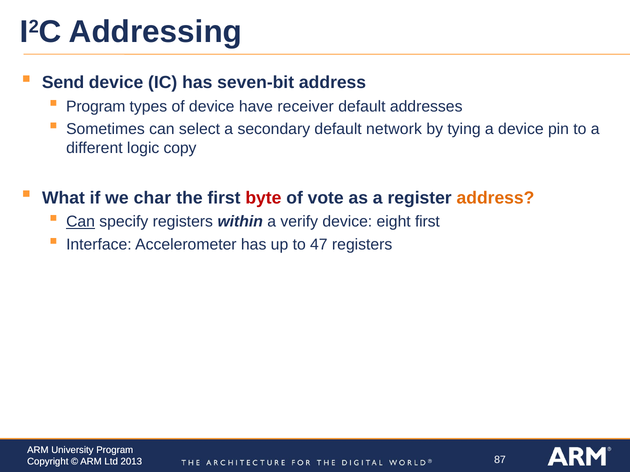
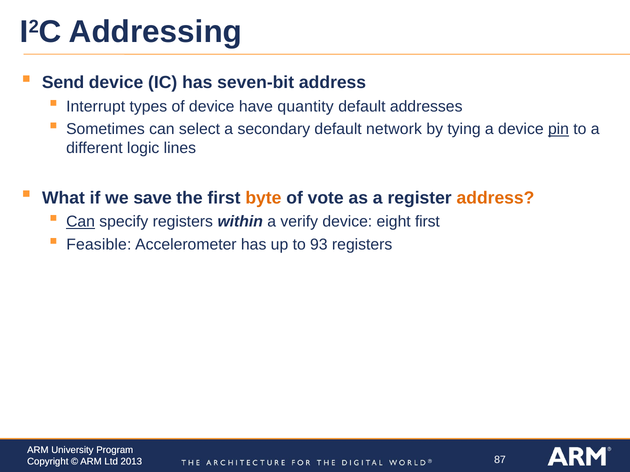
Program at (96, 107): Program -> Interrupt
receiver: receiver -> quantity
pin underline: none -> present
copy: copy -> lines
char: char -> save
byte colour: red -> orange
Interface: Interface -> Feasible
47: 47 -> 93
